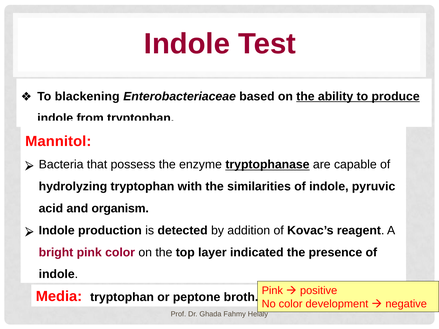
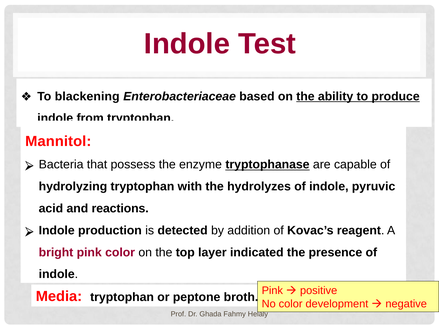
similarities: similarities -> hydrolyzes
organism: organism -> reactions
